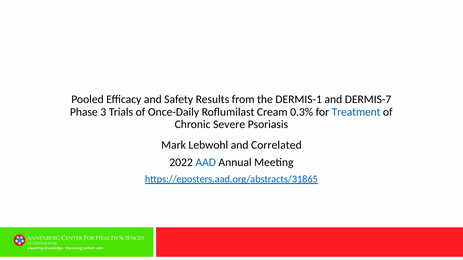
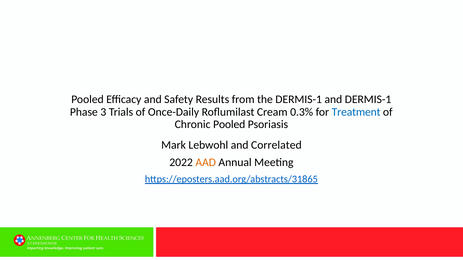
and DERMIS-7: DERMIS-7 -> DERMIS-1
Chronic Severe: Severe -> Pooled
AAD colour: blue -> orange
